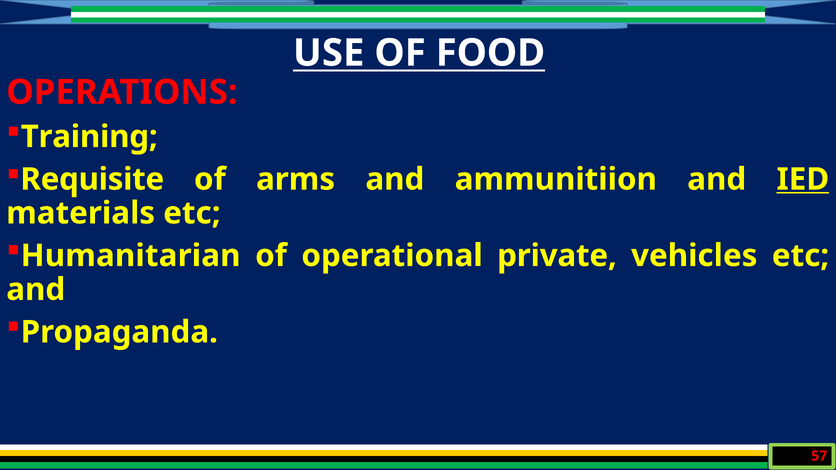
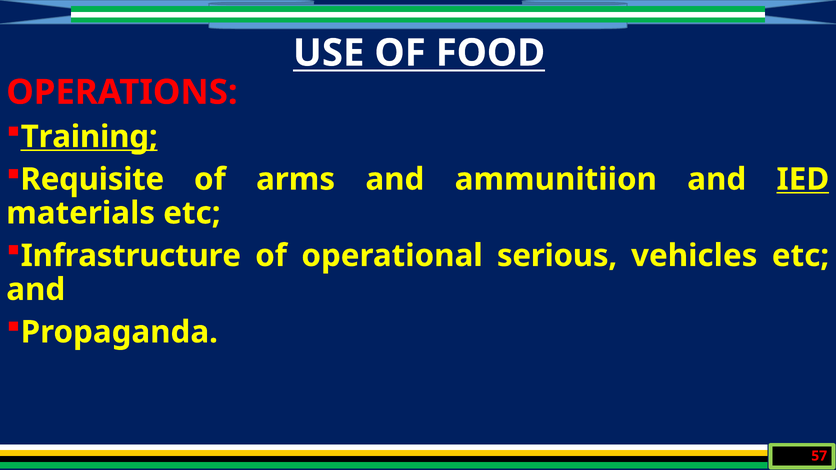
Training underline: none -> present
Humanitarian: Humanitarian -> Infrastructure
private: private -> serious
